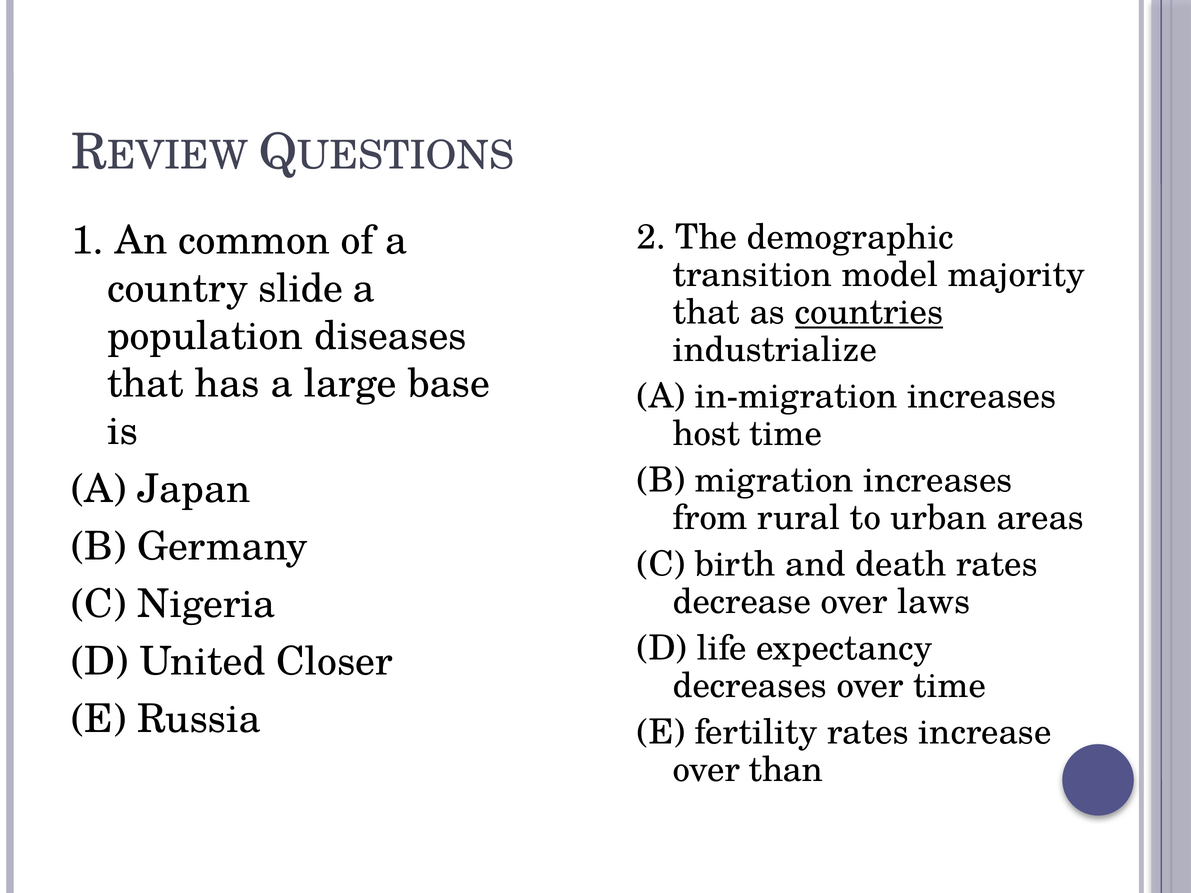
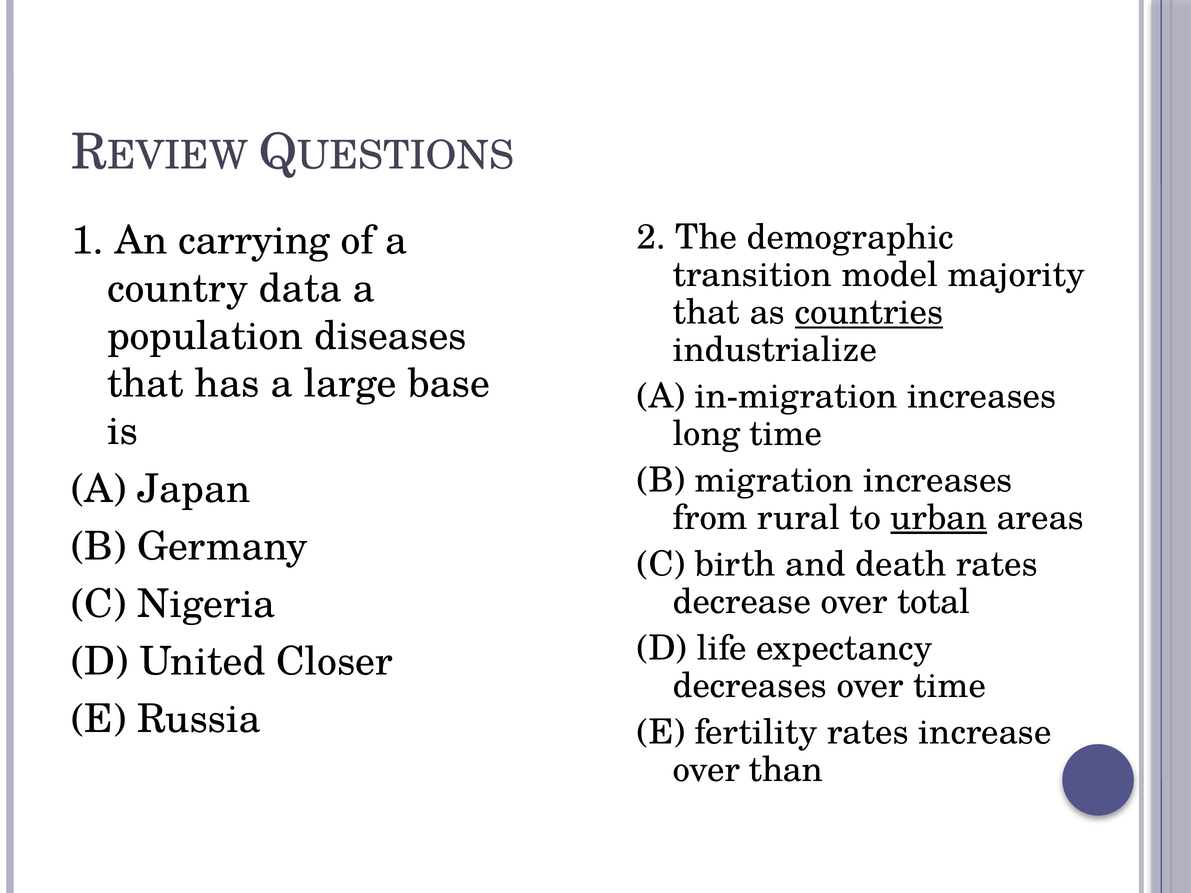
common: common -> carrying
slide: slide -> data
host: host -> long
urban underline: none -> present
laws: laws -> total
